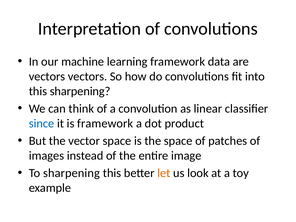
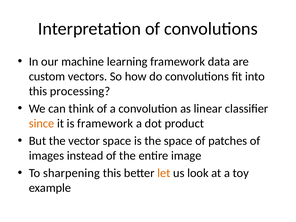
vectors at (47, 76): vectors -> custom
this sharpening: sharpening -> processing
since colour: blue -> orange
